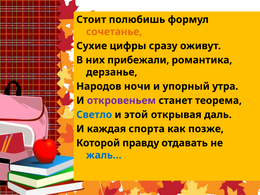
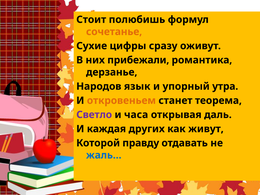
ночи: ночи -> язык
откровеньем colour: purple -> orange
Светло colour: blue -> purple
этой: этой -> часа
спорта: спорта -> других
позже: позже -> живут
